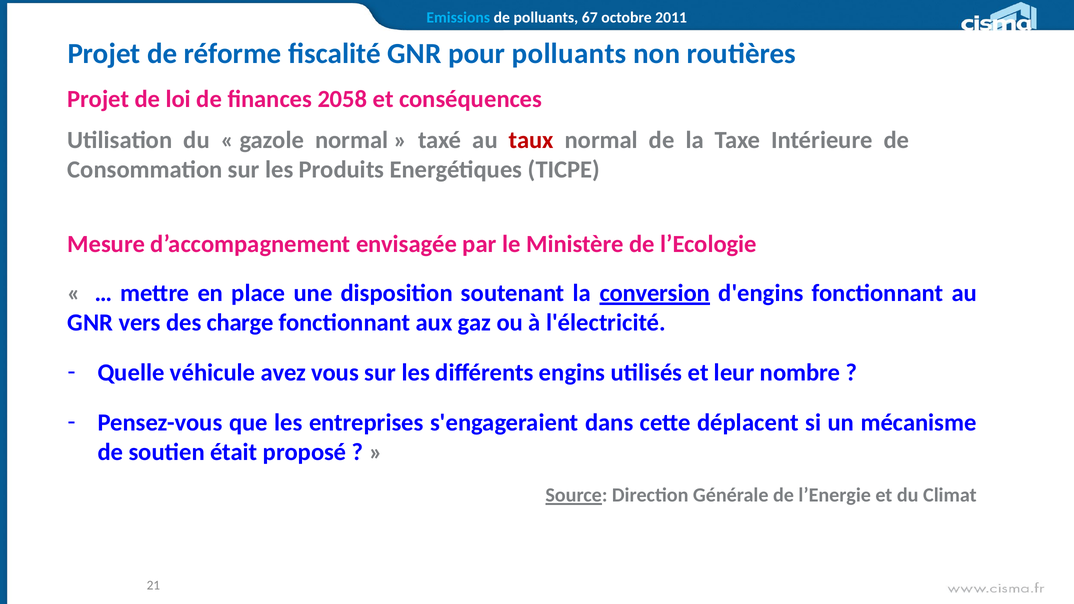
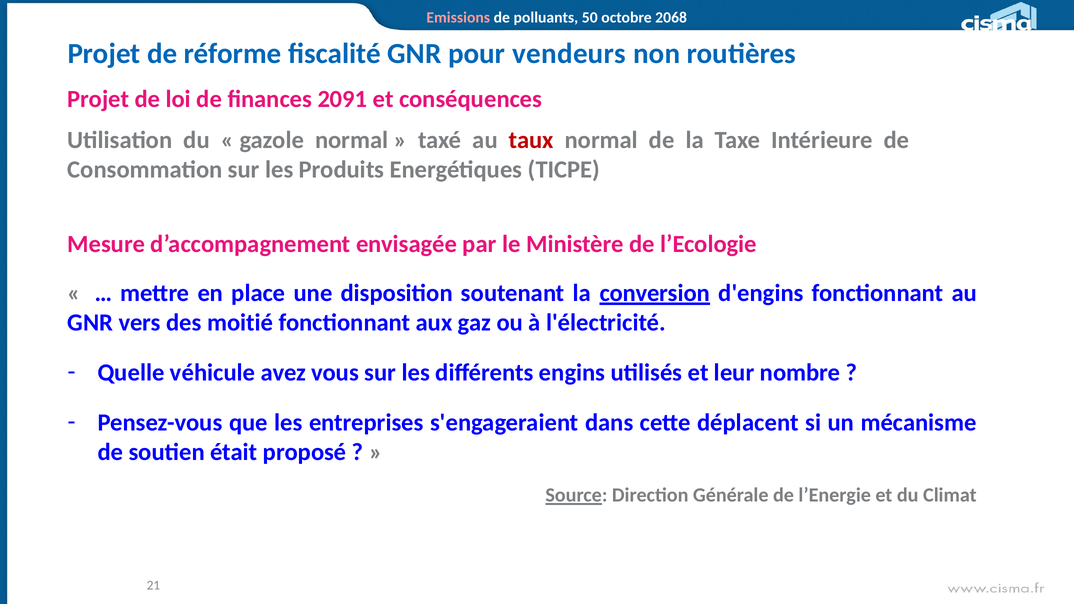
Emissions colour: light blue -> pink
67: 67 -> 50
2011: 2011 -> 2068
pour polluants: polluants -> vendeurs
2058: 2058 -> 2091
charge: charge -> moitié
